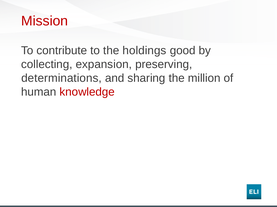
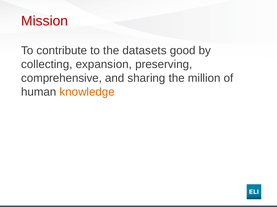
holdings: holdings -> datasets
determinations: determinations -> comprehensive
knowledge colour: red -> orange
